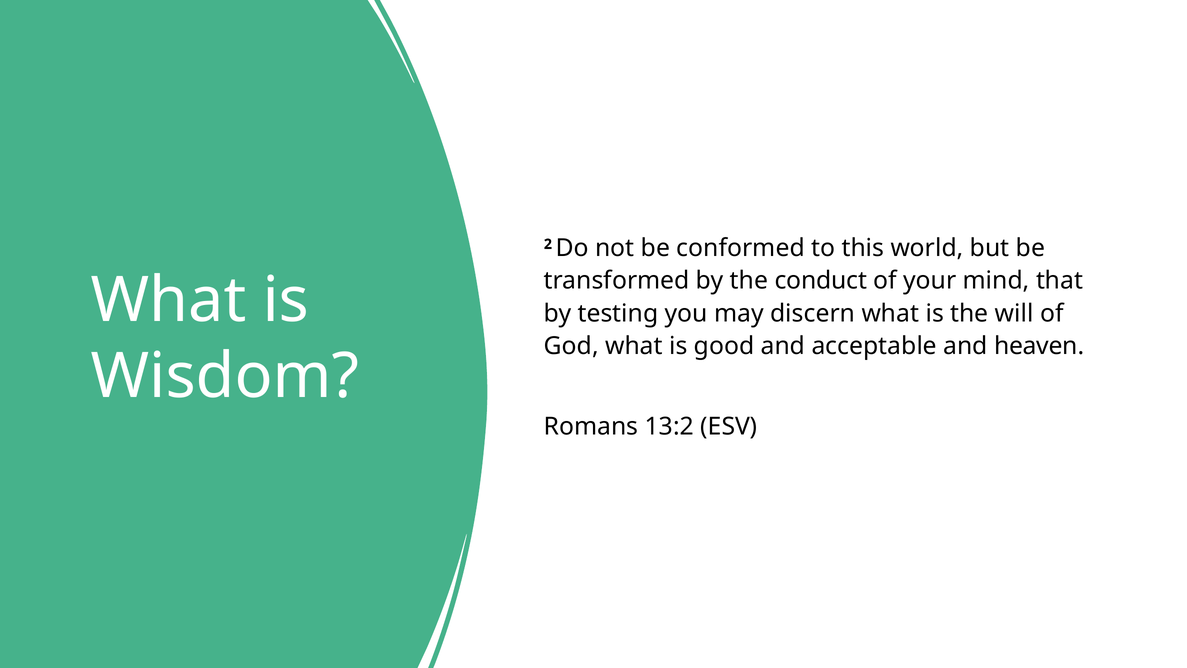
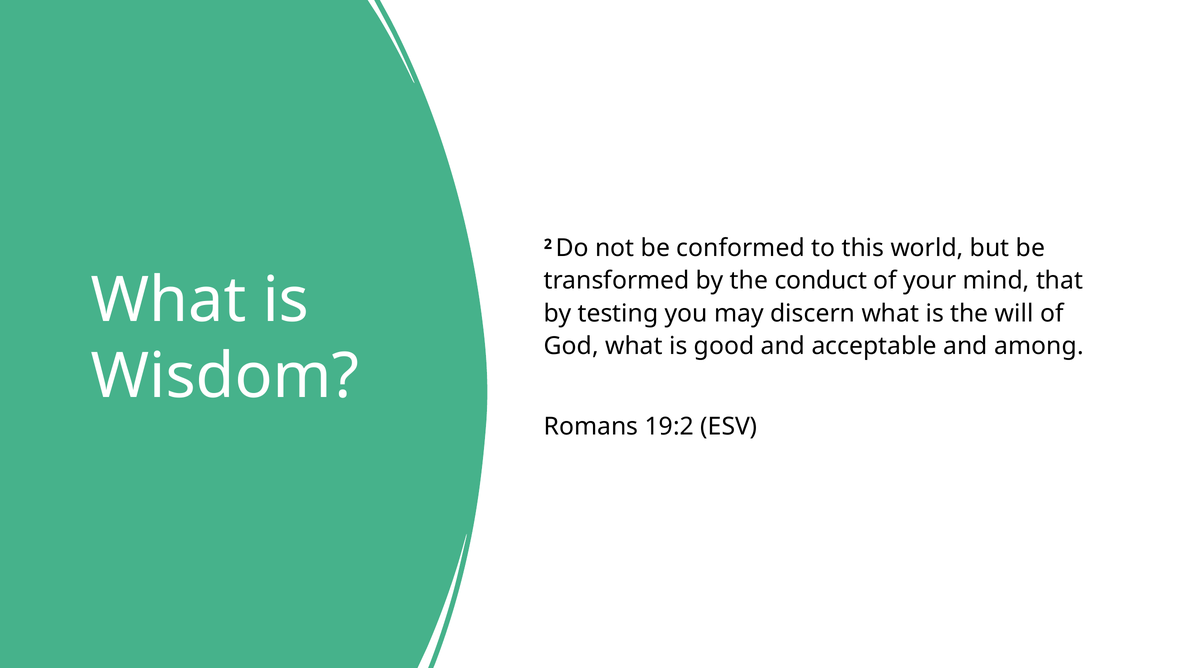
heaven: heaven -> among
13:2: 13:2 -> 19:2
